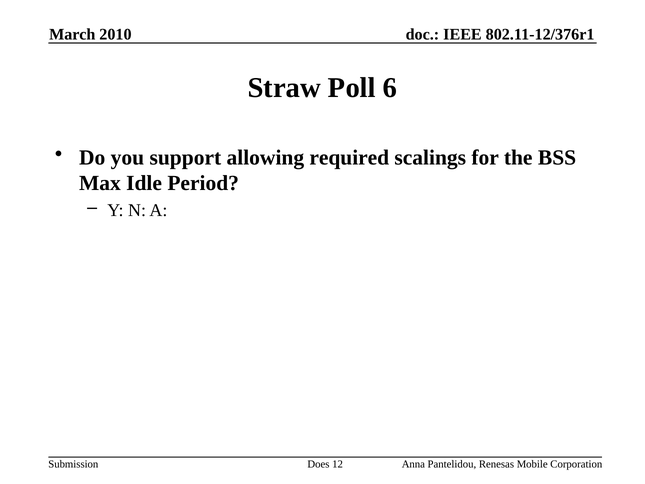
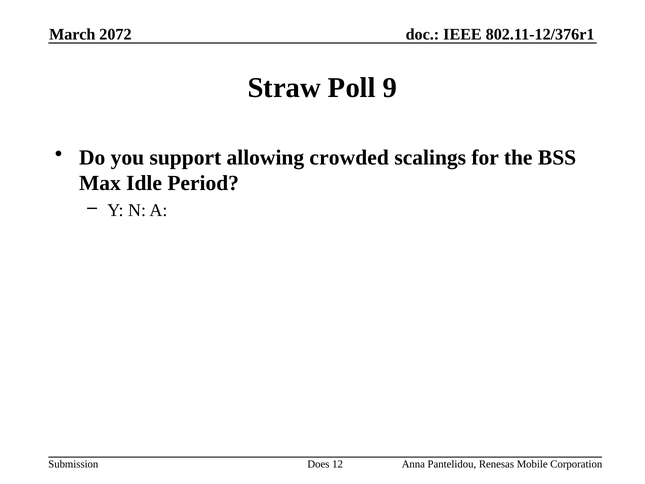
2010: 2010 -> 2072
6: 6 -> 9
required: required -> crowded
